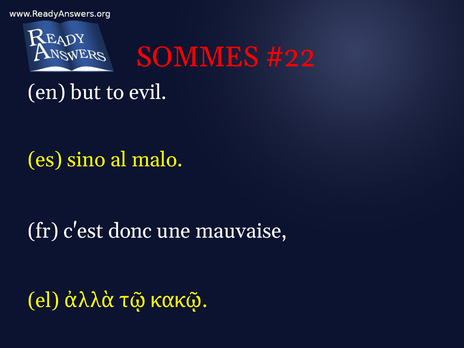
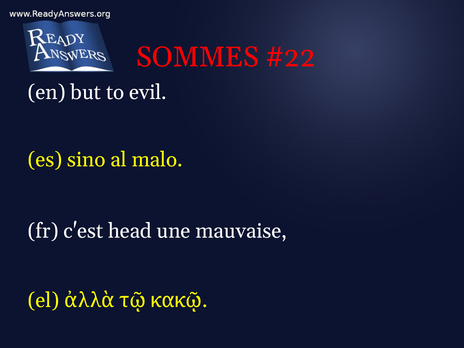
donc: donc -> head
